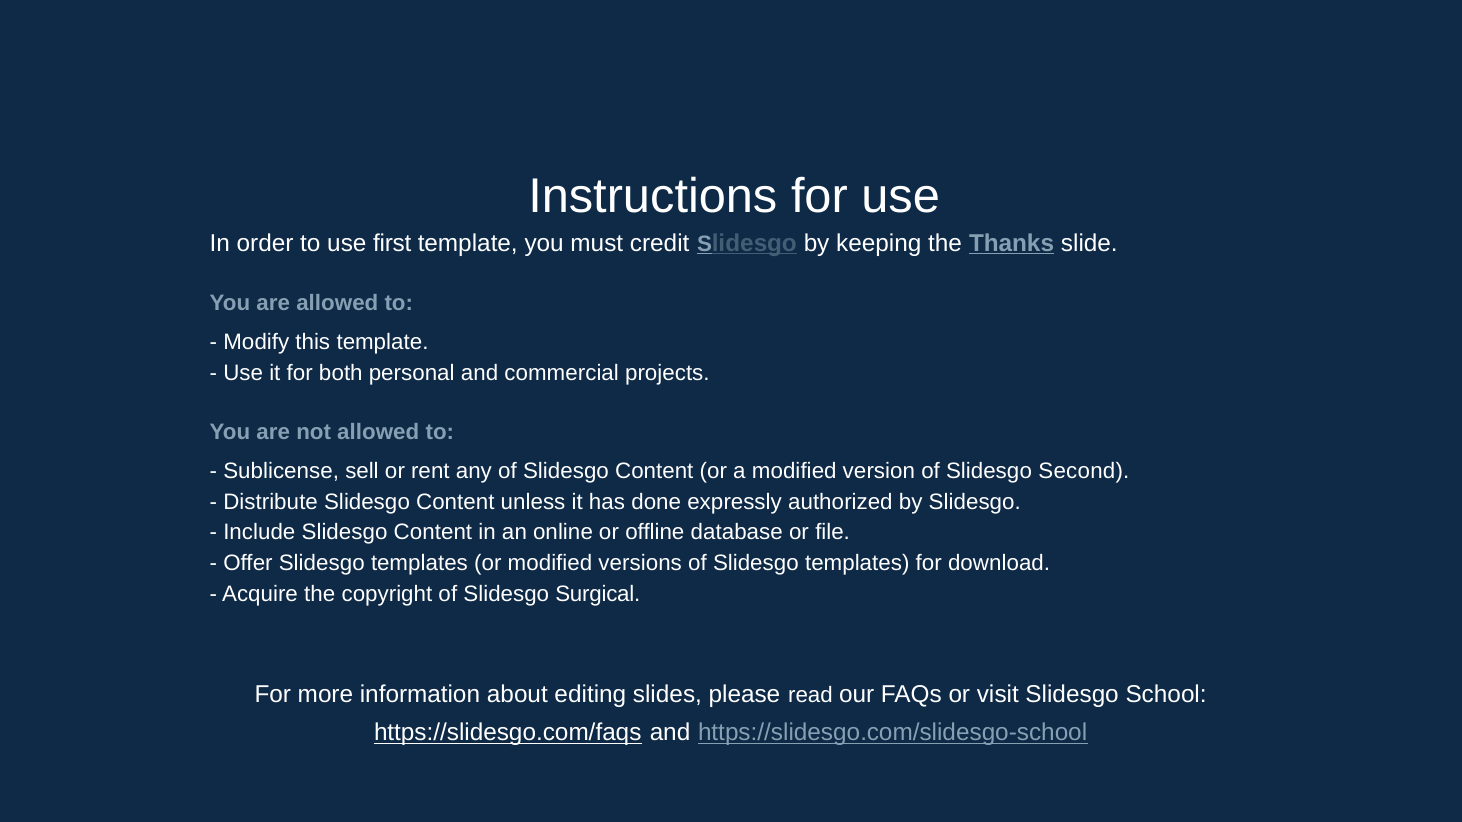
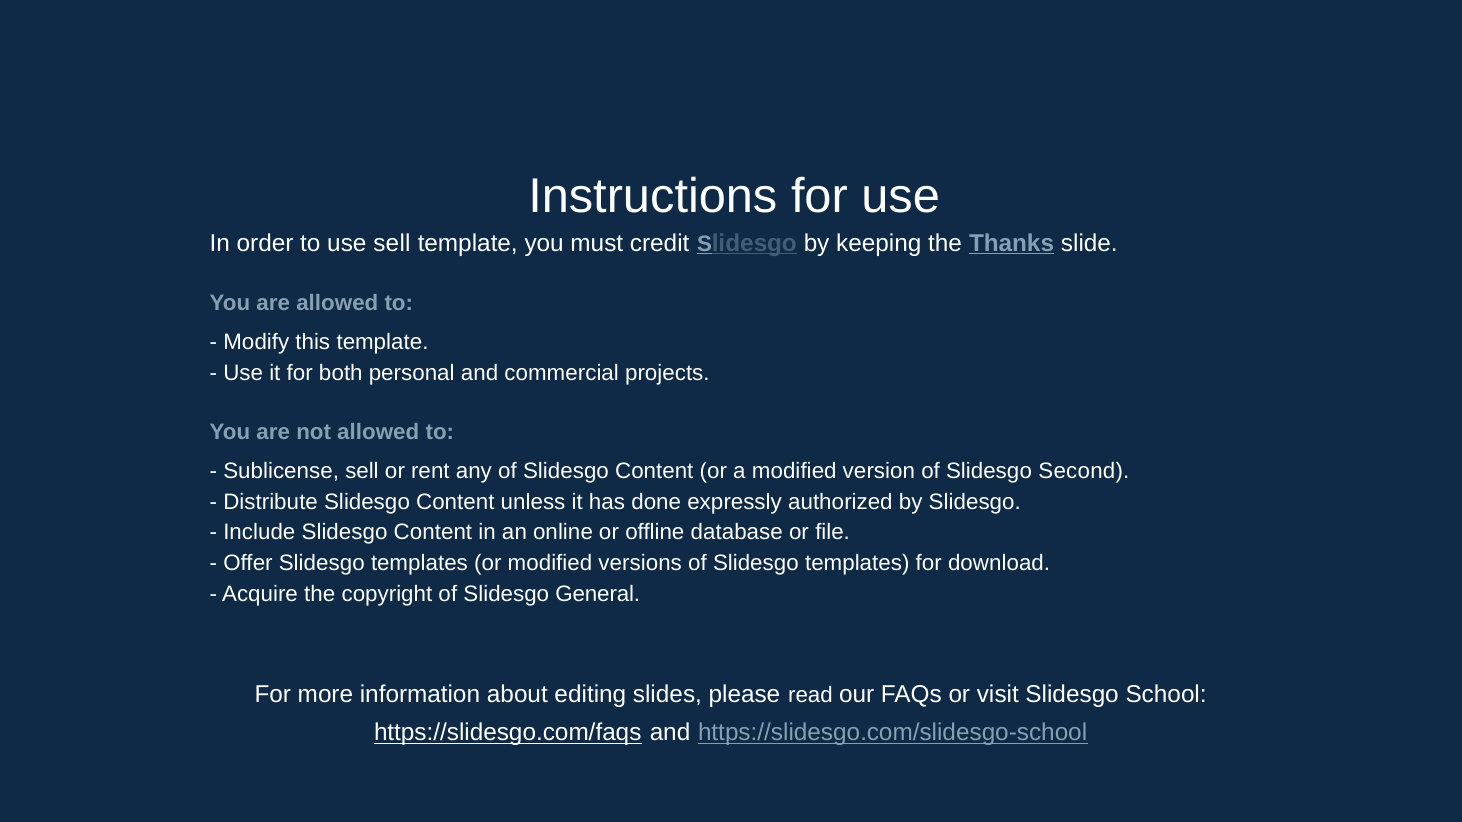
use first: first -> sell
Surgical: Surgical -> General
